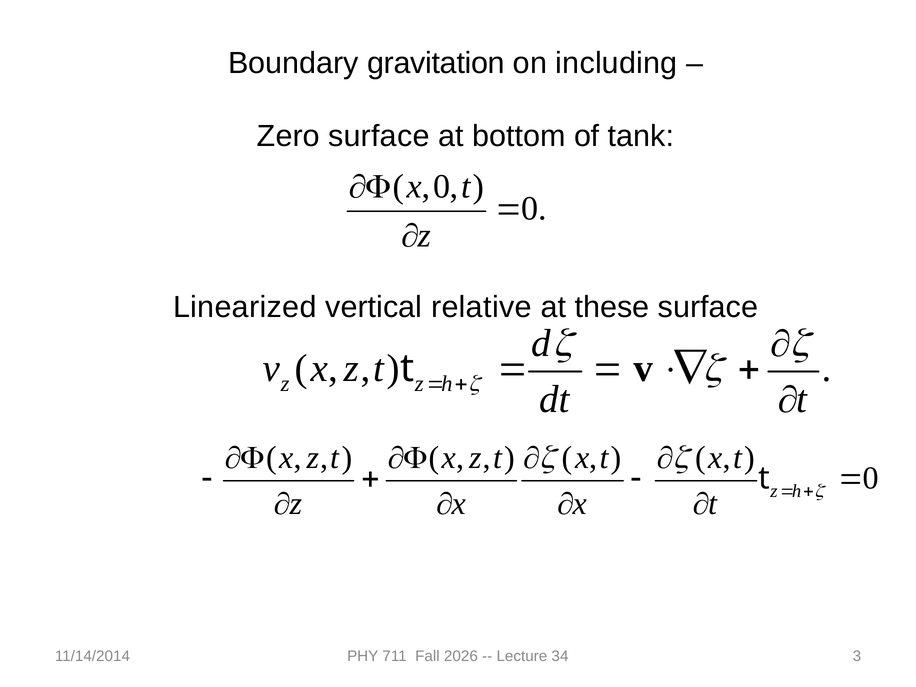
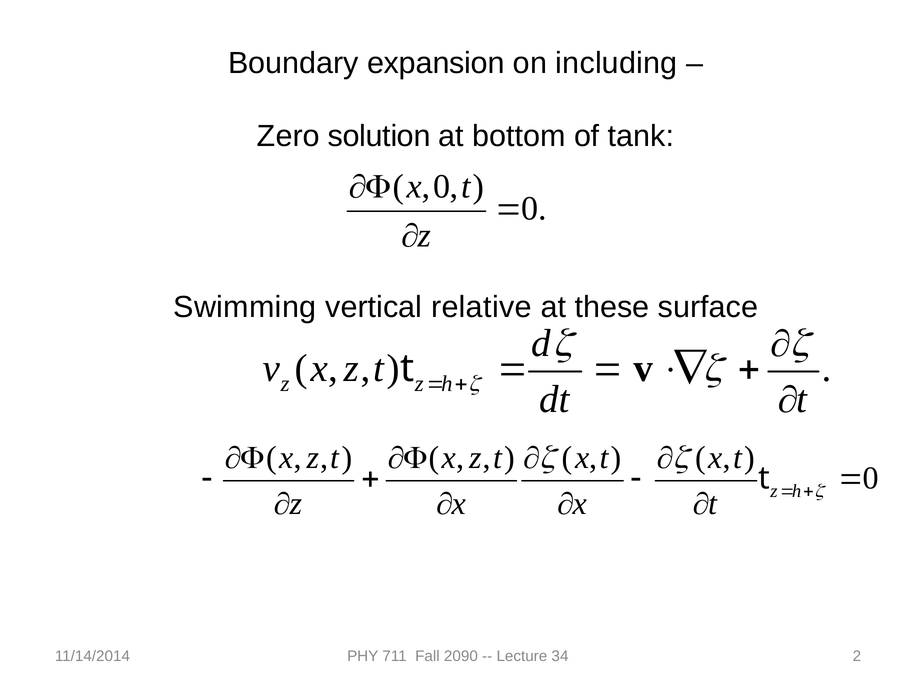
gravitation: gravitation -> expansion
Zero surface: surface -> solution
Linearized: Linearized -> Swimming
2026: 2026 -> 2090
3: 3 -> 2
